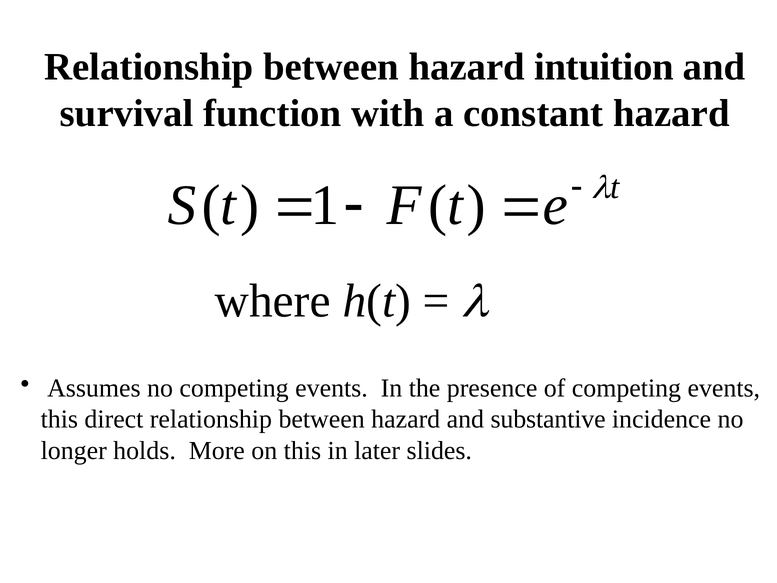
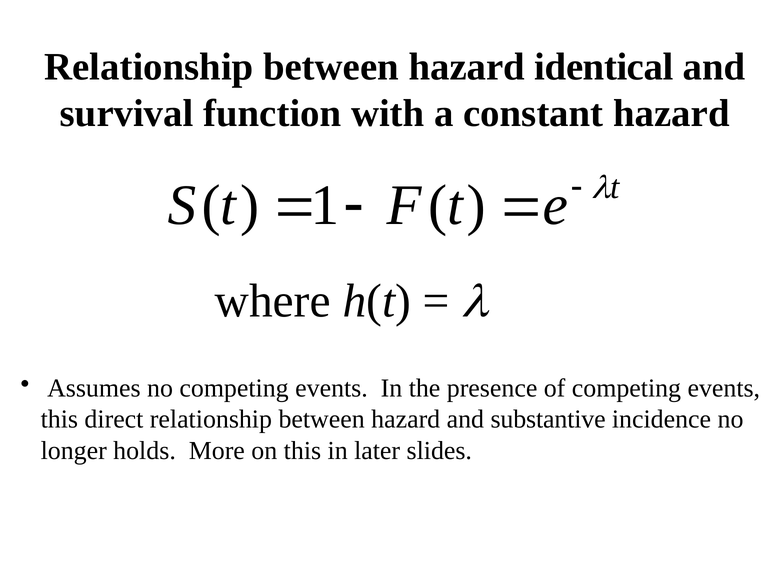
intuition: intuition -> identical
